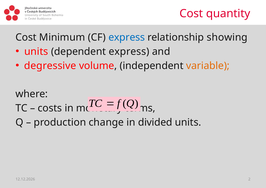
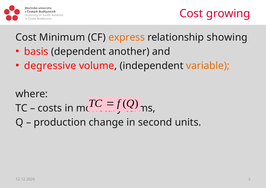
quantity: quantity -> growing
express at (127, 37) colour: blue -> orange
units at (36, 52): units -> basis
dependent express: express -> another
divided: divided -> second
